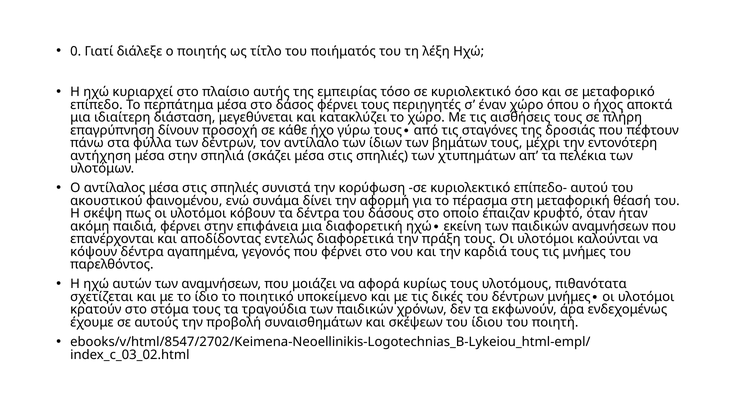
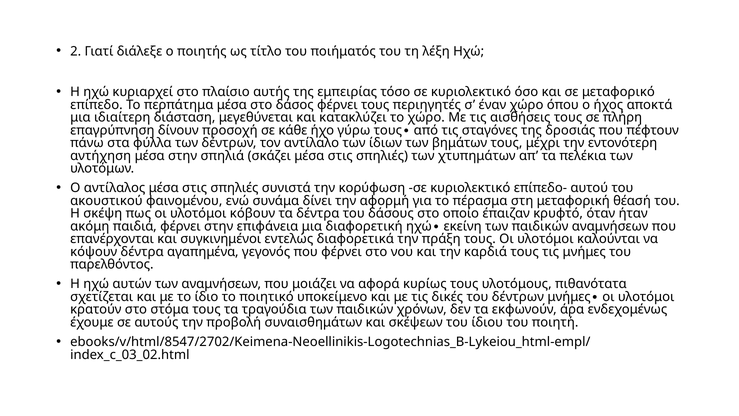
0: 0 -> 2
αποδίδοντας: αποδίδοντας -> συγκινημένοι
